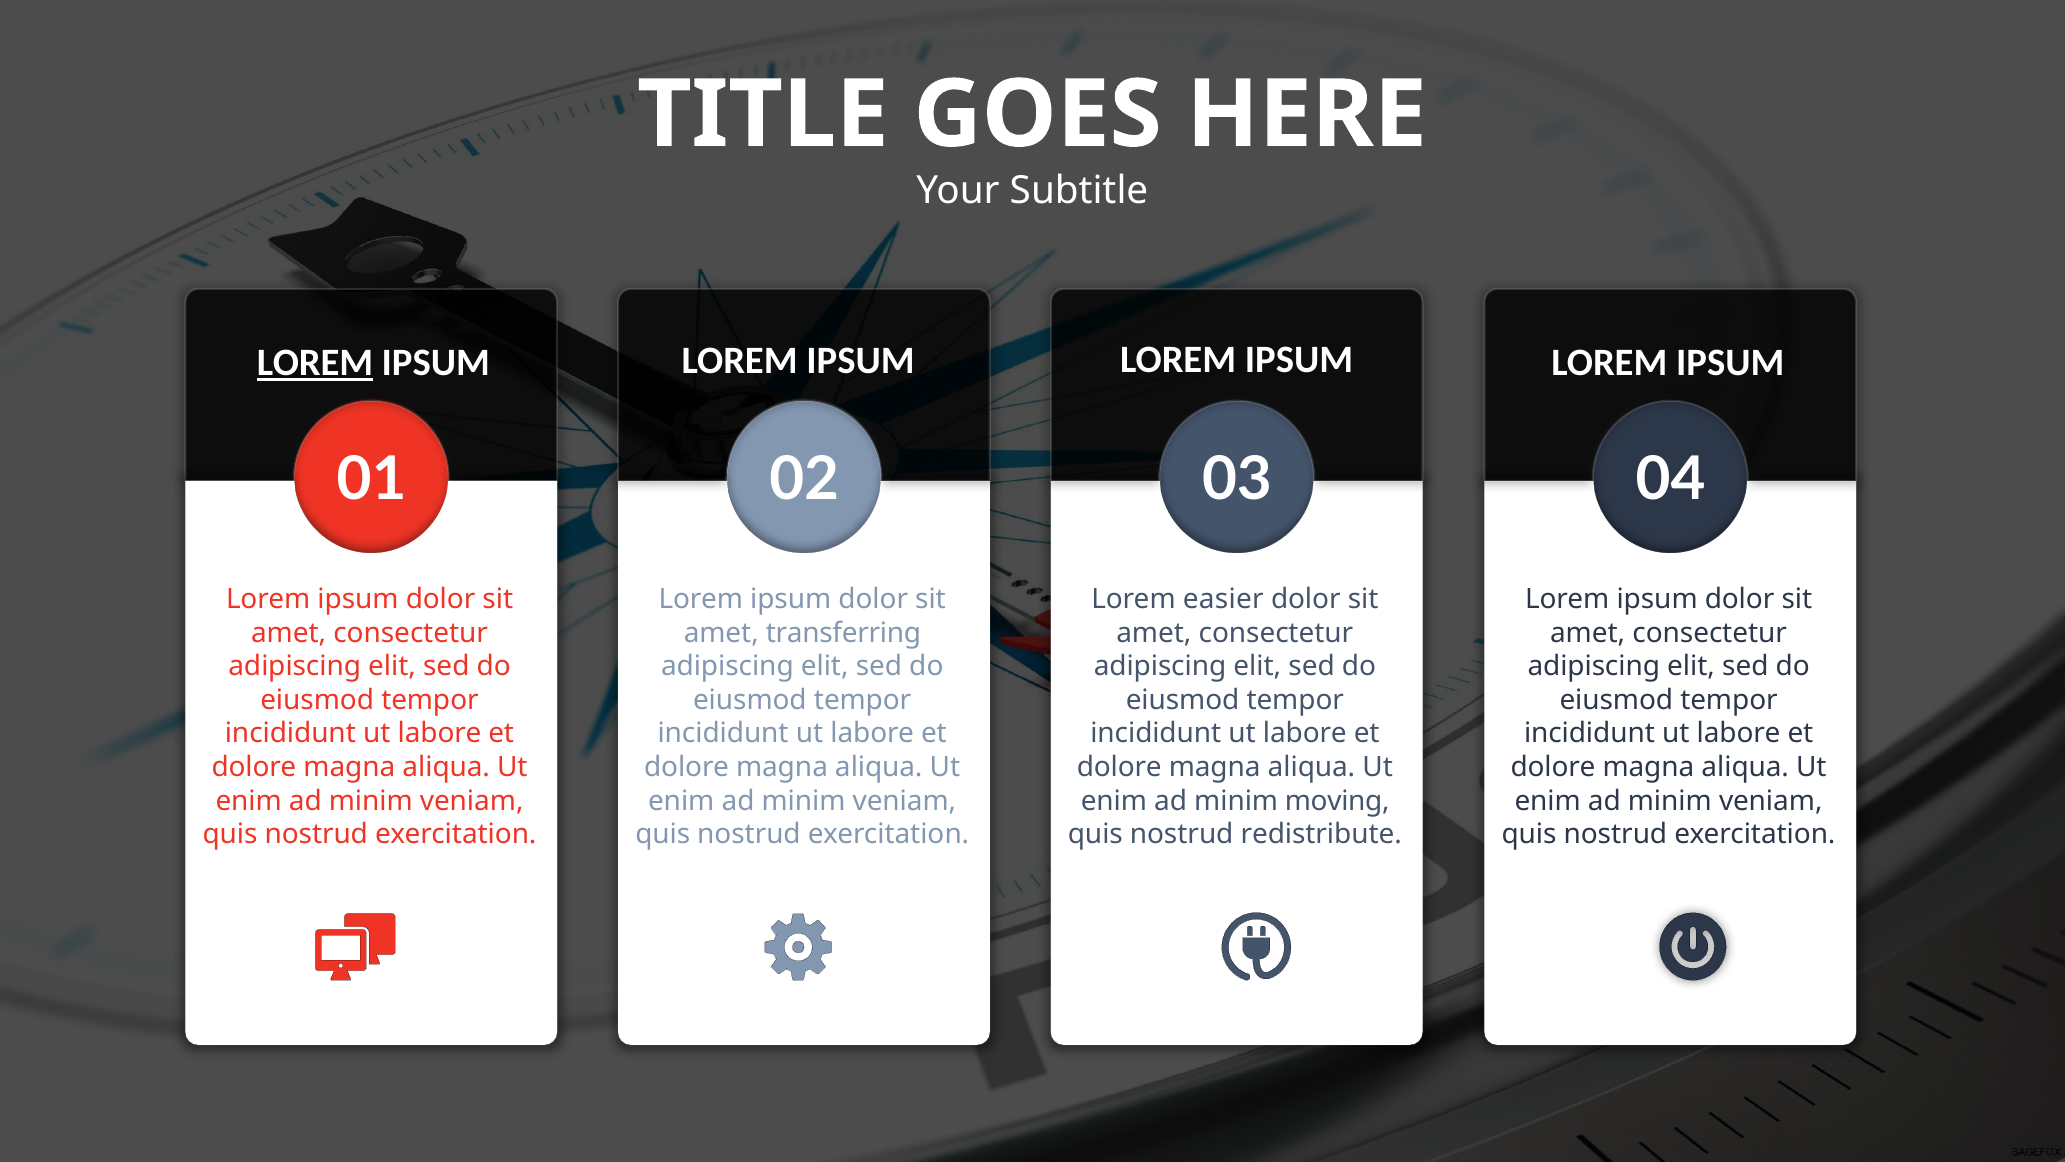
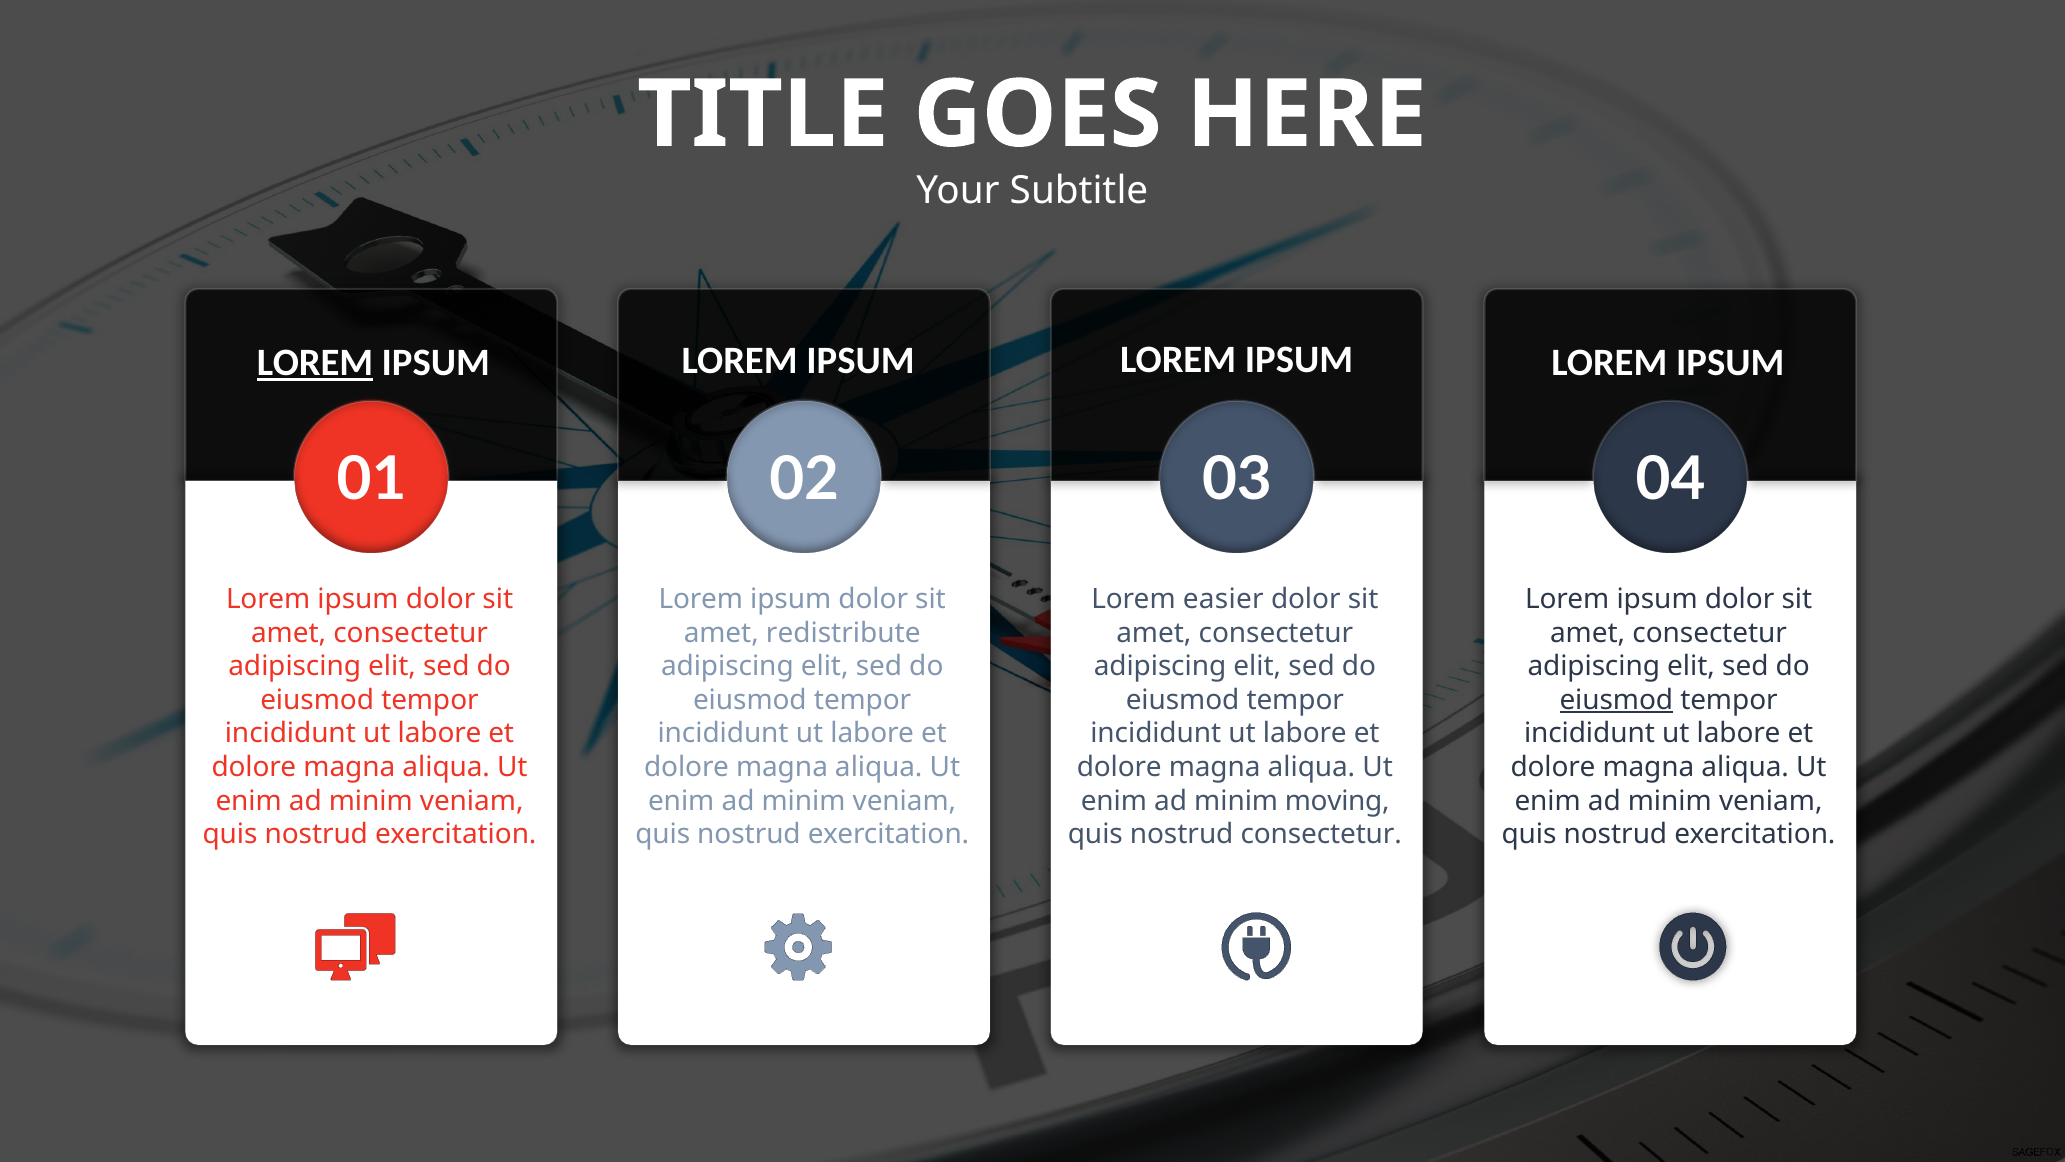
transferring: transferring -> redistribute
eiusmod at (1616, 700) underline: none -> present
nostrud redistribute: redistribute -> consectetur
